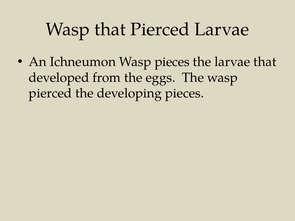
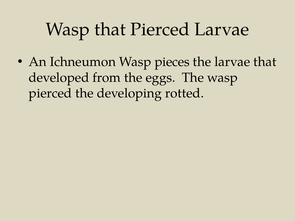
developing pieces: pieces -> rotted
